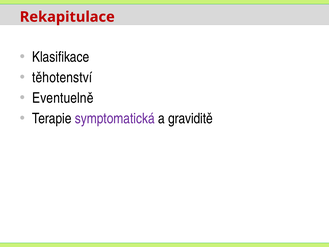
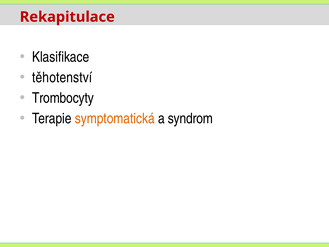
Eventuelně: Eventuelně -> Trombocyty
symptomatická colour: purple -> orange
graviditě: graviditě -> syndrom
